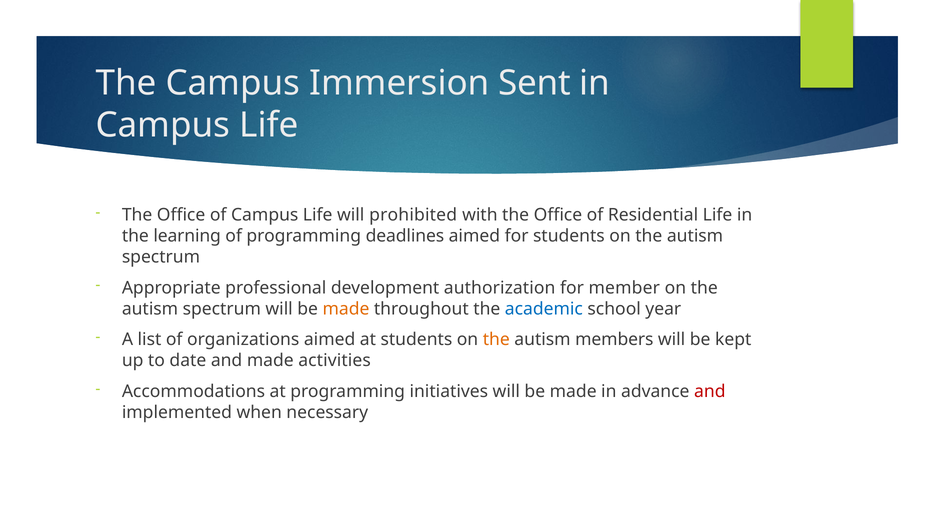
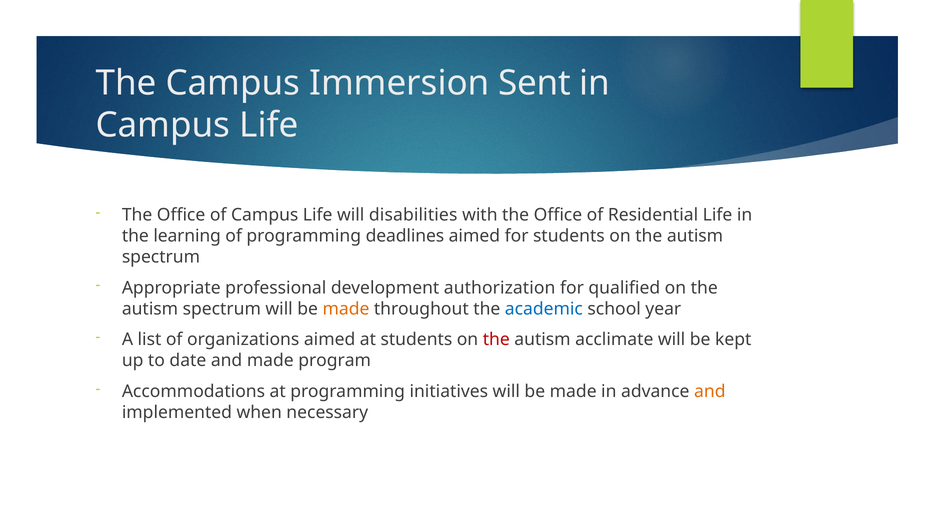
prohibited: prohibited -> disabilities
member: member -> qualified
the at (496, 340) colour: orange -> red
members: members -> acclimate
activities: activities -> program
and at (710, 391) colour: red -> orange
